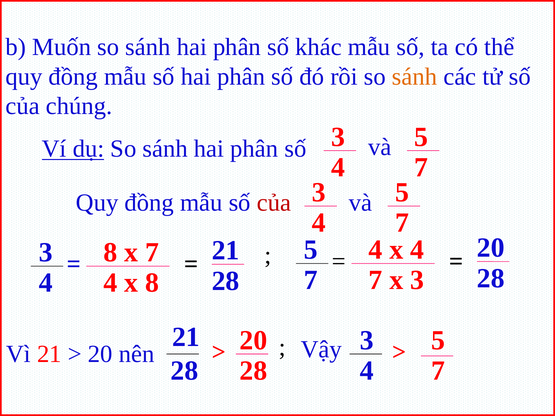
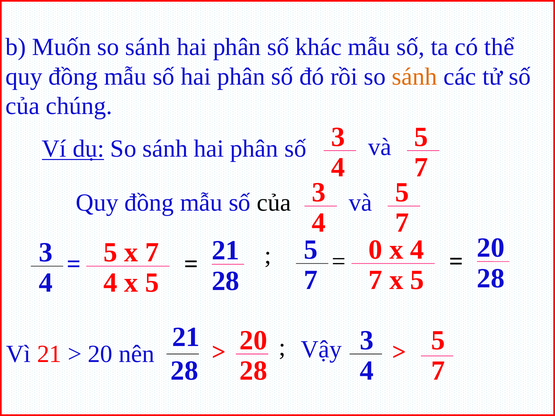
của at (274, 203) colour: red -> black
4 at (376, 250): 4 -> 0
8 at (110, 253): 8 -> 5
7 x 3: 3 -> 5
4 x 8: 8 -> 5
